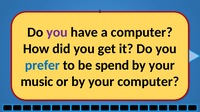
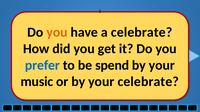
you at (57, 32) colour: purple -> orange
a computer: computer -> celebrate
your computer: computer -> celebrate
